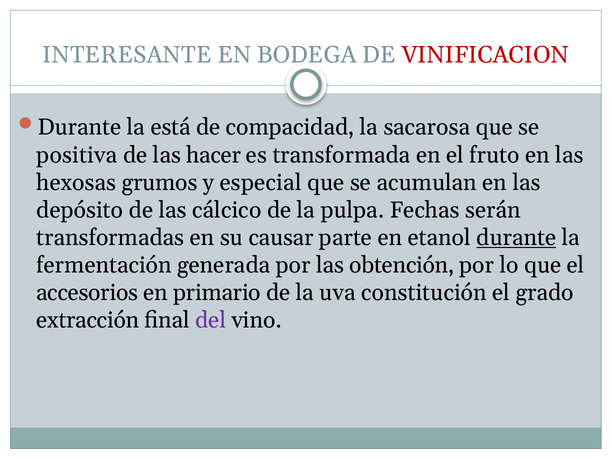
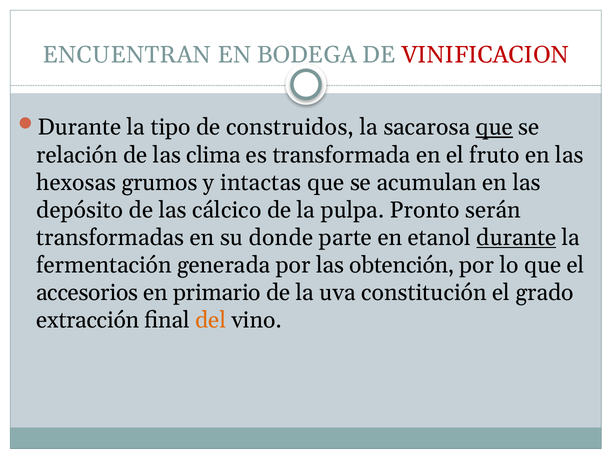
INTERESANTE: INTERESANTE -> ENCUENTRAN
está: está -> tipo
compacidad: compacidad -> construidos
que at (494, 127) underline: none -> present
positiva: positiva -> relación
hacer: hacer -> clima
especial: especial -> intactas
Fechas: Fechas -> Pronto
causar: causar -> donde
del colour: purple -> orange
